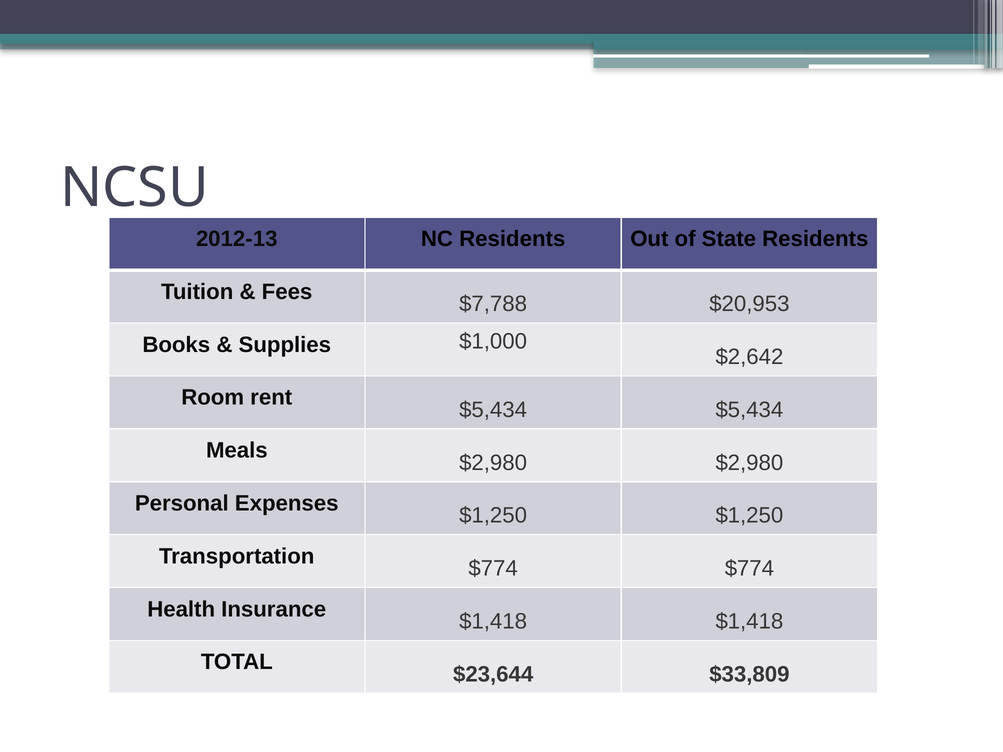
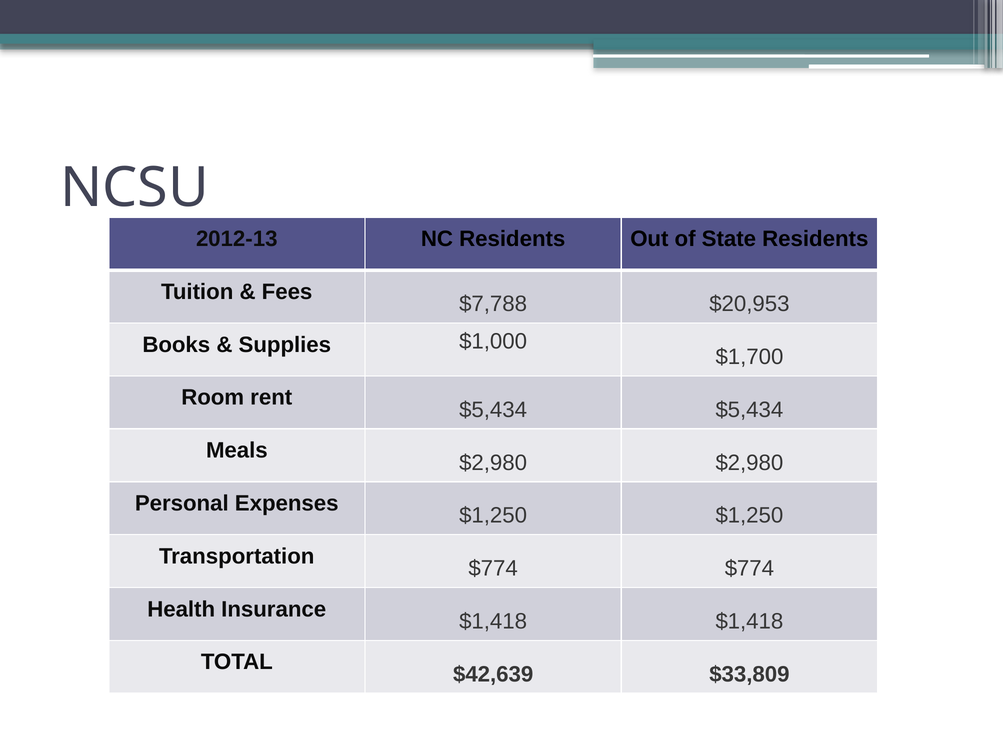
$2,642: $2,642 -> $1,700
$23,644: $23,644 -> $42,639
